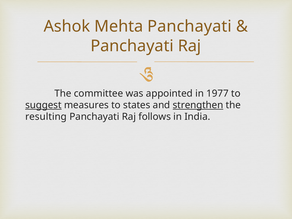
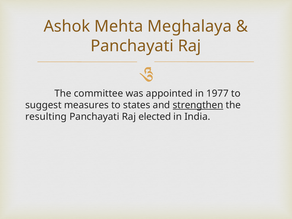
Mehta Panchayati: Panchayati -> Meghalaya
suggest underline: present -> none
follows: follows -> elected
